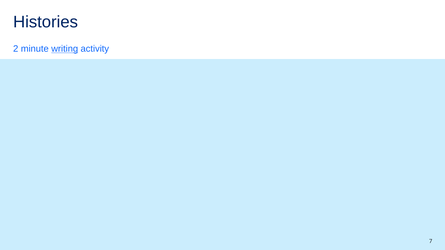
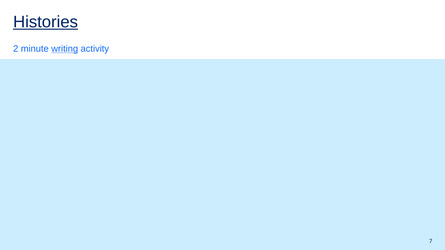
Histories underline: none -> present
